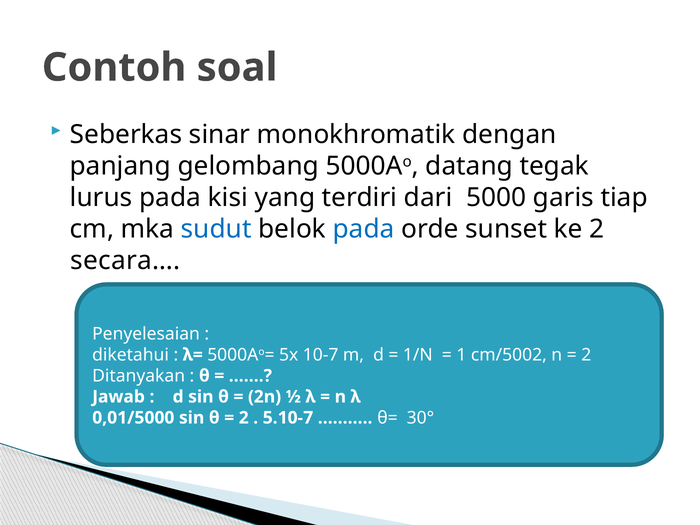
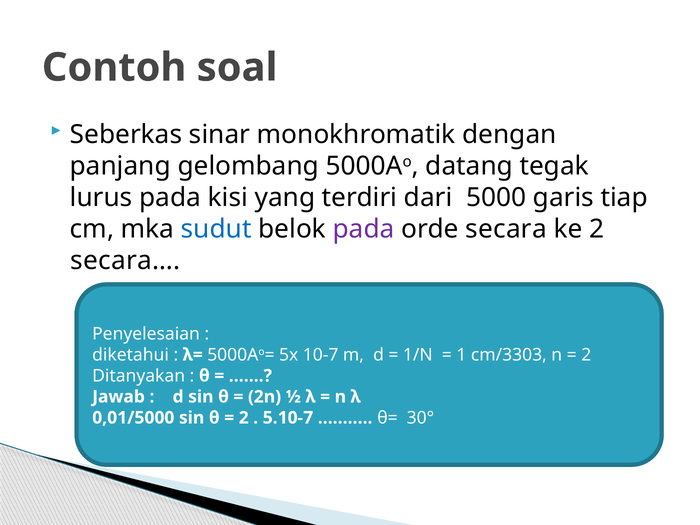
pada at (364, 229) colour: blue -> purple
sunset: sunset -> secara
cm/5002: cm/5002 -> cm/3303
